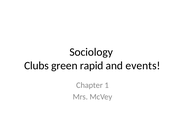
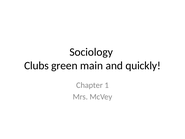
rapid: rapid -> main
events: events -> quickly
